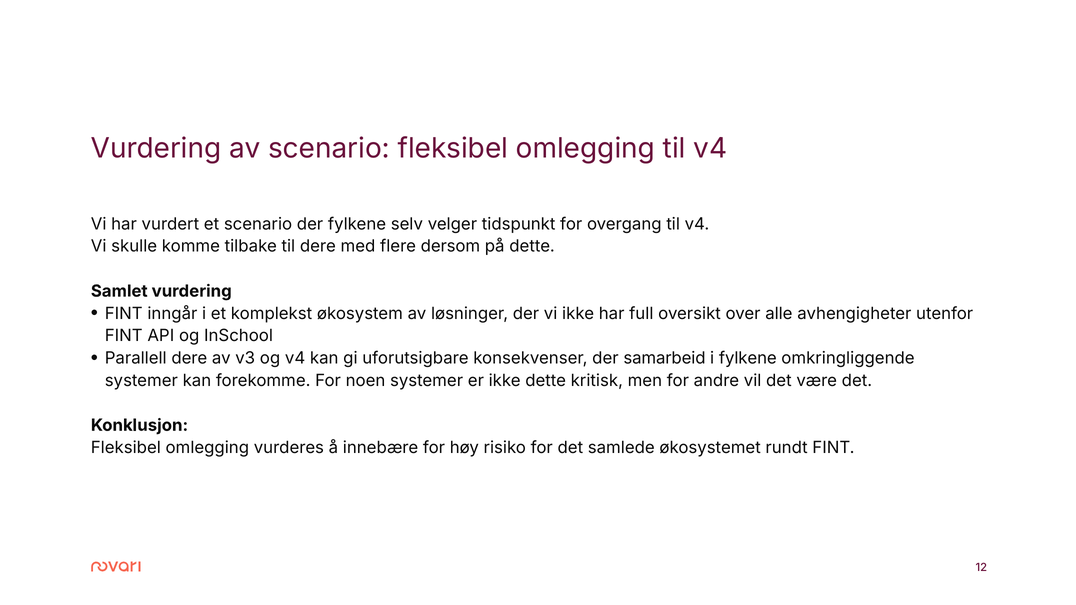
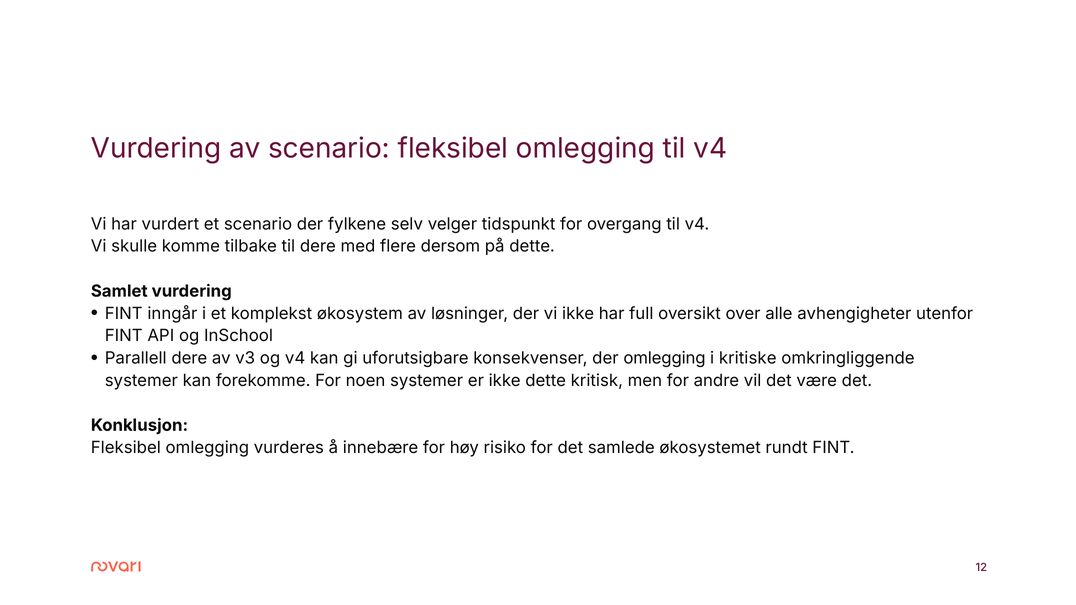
der samarbeid: samarbeid -> omlegging
i fylkene: fylkene -> kritiske
